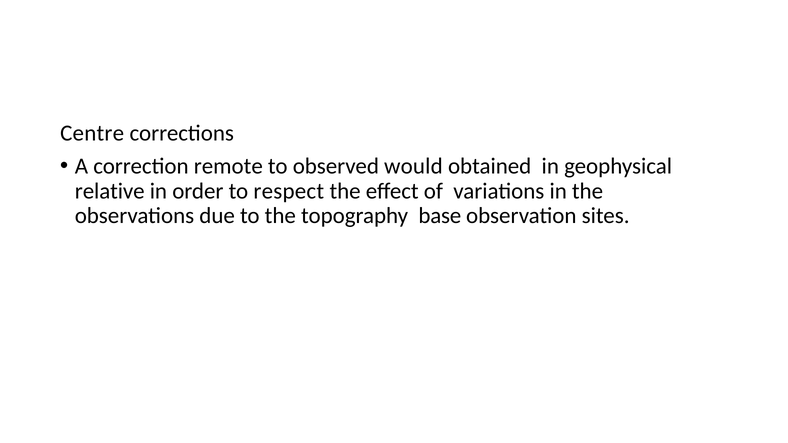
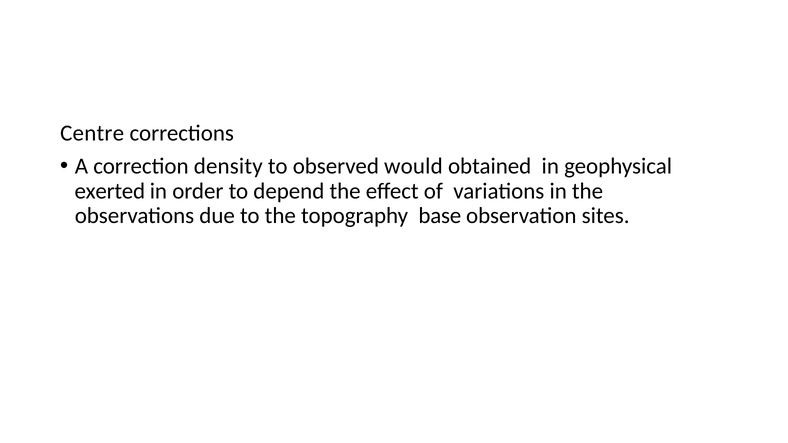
remote: remote -> density
relative: relative -> exerted
respect: respect -> depend
